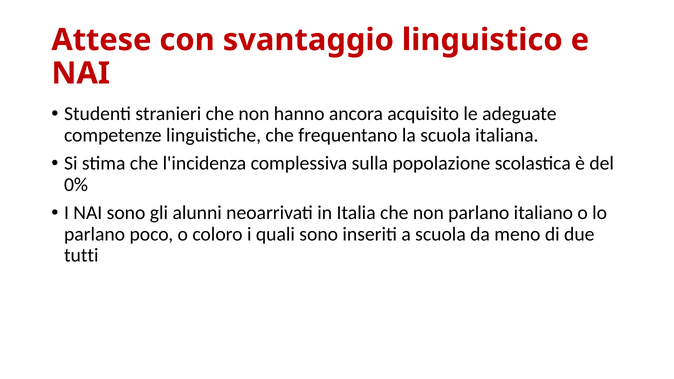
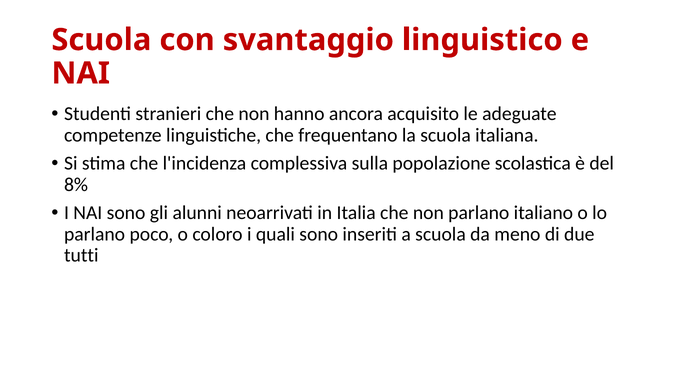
Attese at (101, 40): Attese -> Scuola
0%: 0% -> 8%
